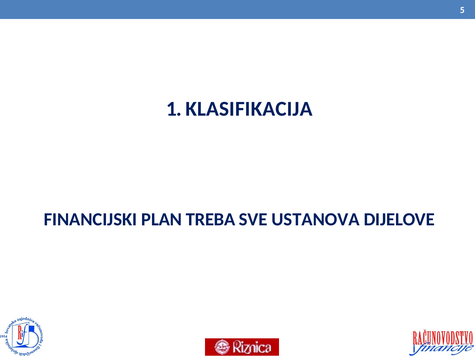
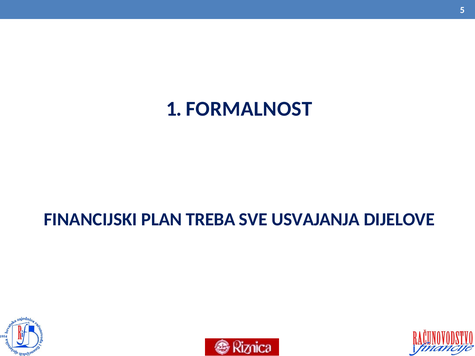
KLASIFIKACIJA: KLASIFIKACIJA -> FORMALNOST
USTANOVA: USTANOVA -> USVAJANJA
